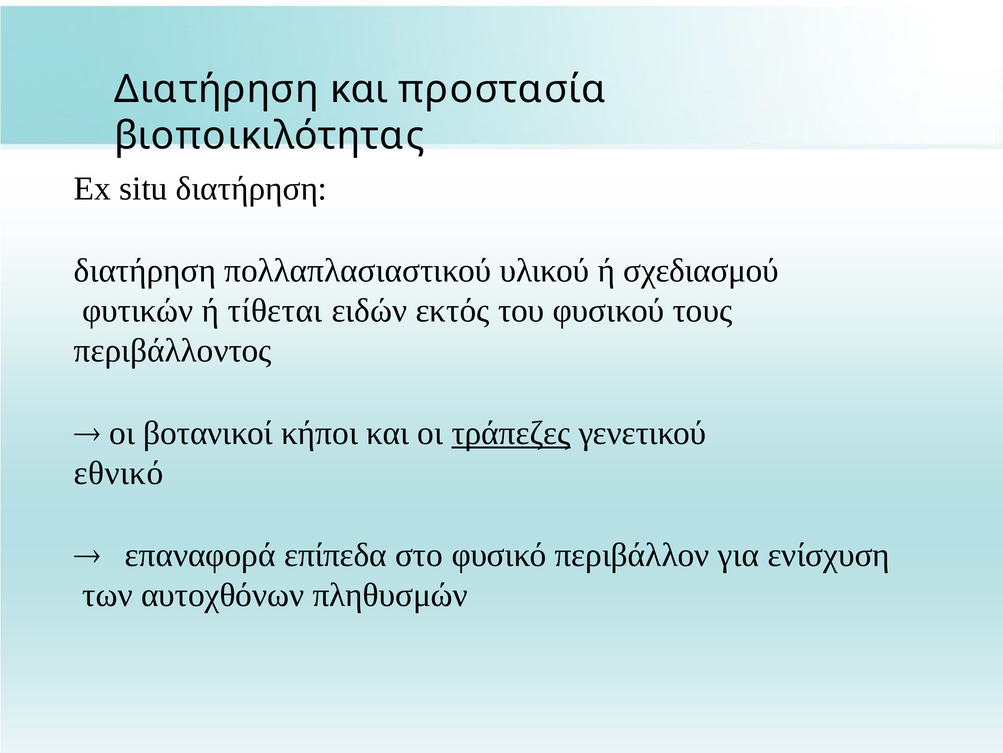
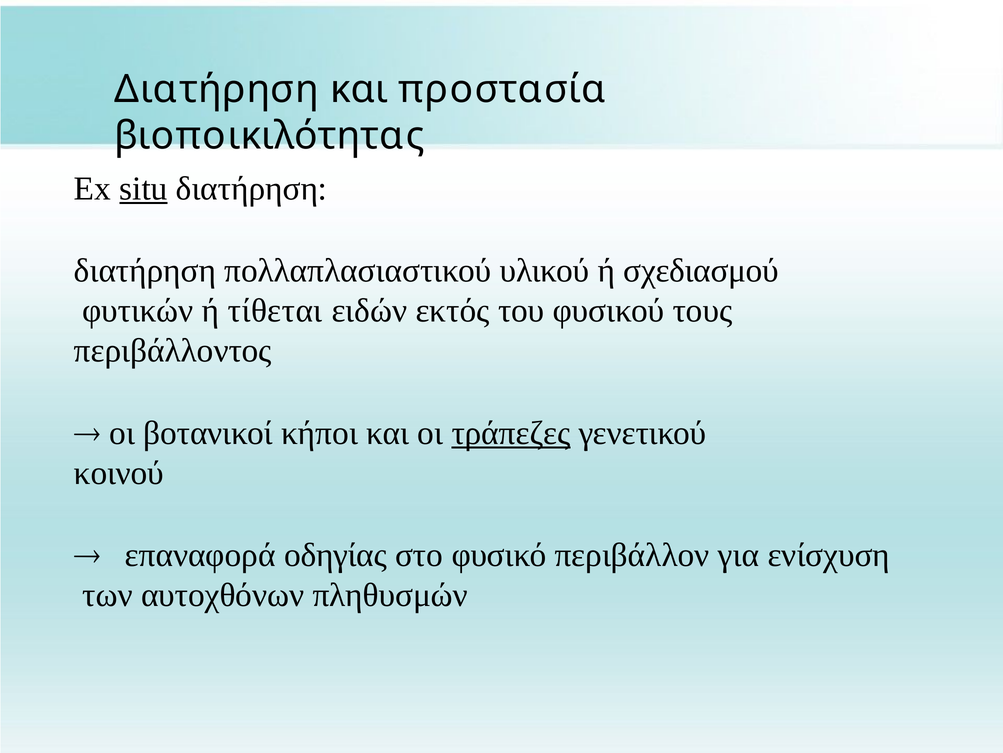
situ underline: none -> present
εθνικό: εθνικό -> κοινού
επίπεδα: επίπεδα -> οδηγίας
